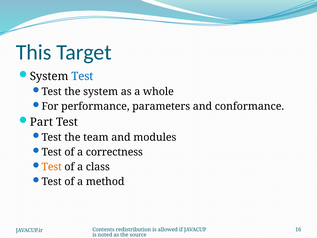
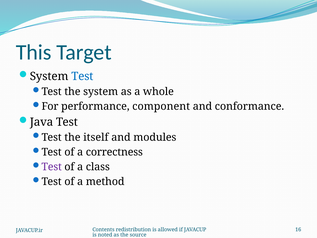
parameters: parameters -> component
Part: Part -> Java
team: team -> itself
Test at (52, 167) colour: orange -> purple
